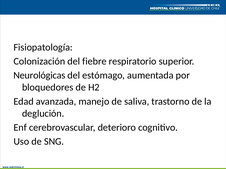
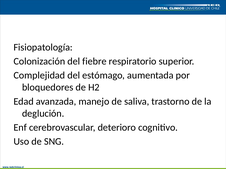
Neurológicas: Neurológicas -> Complejidad
